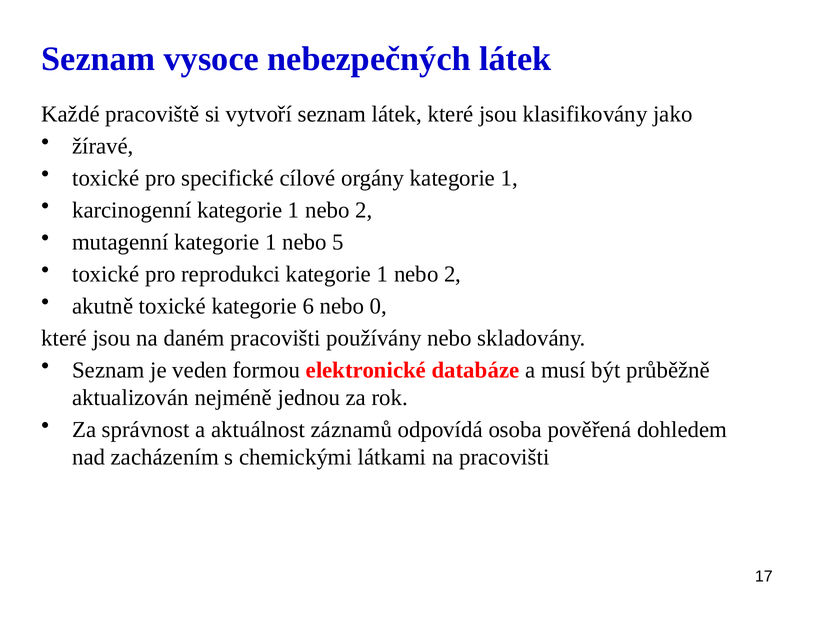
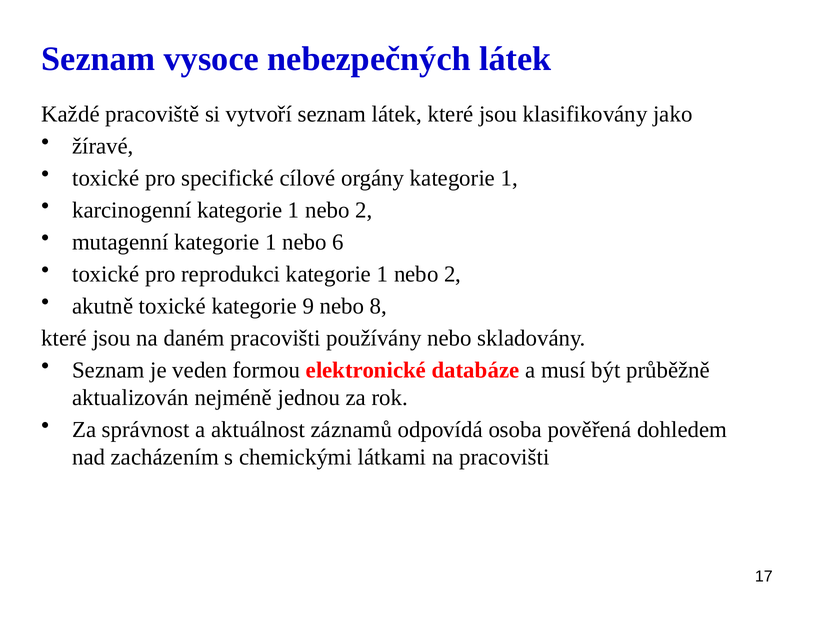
5: 5 -> 6
6: 6 -> 9
0: 0 -> 8
